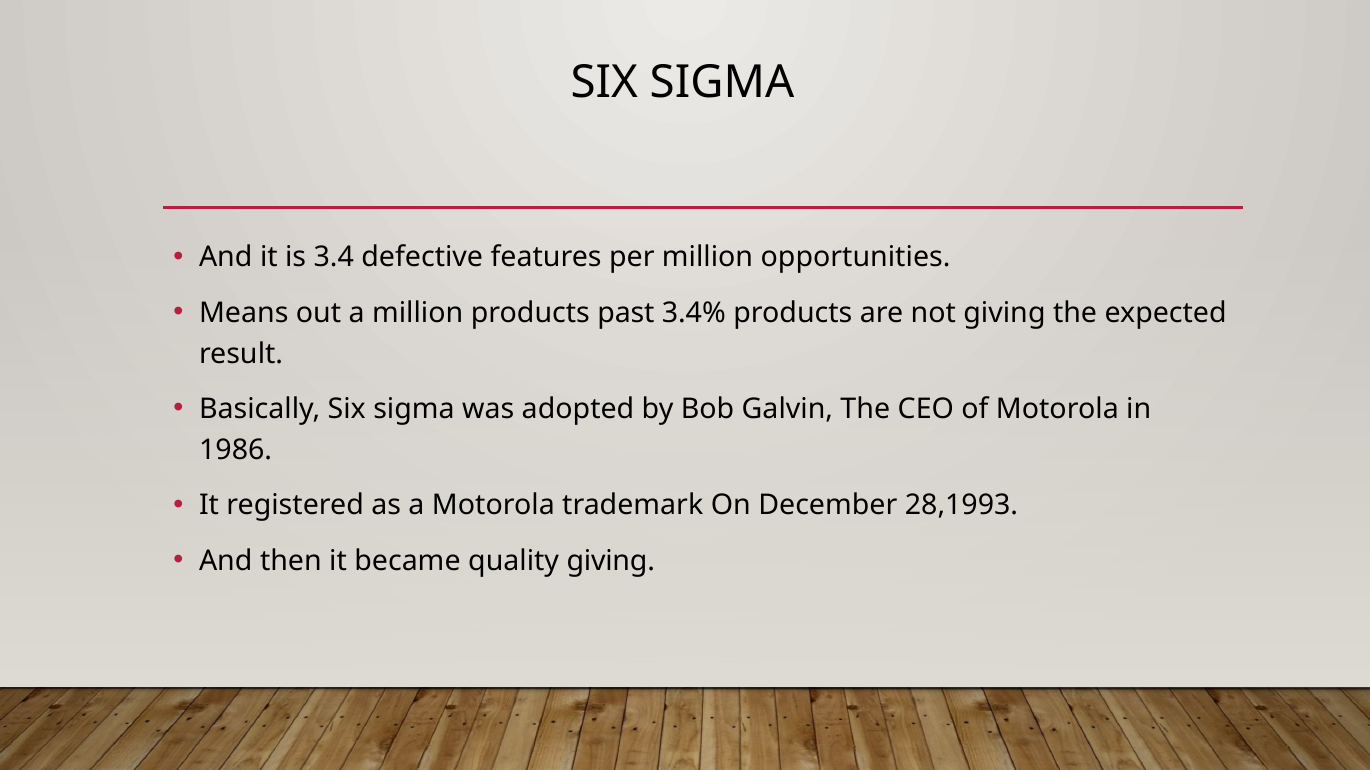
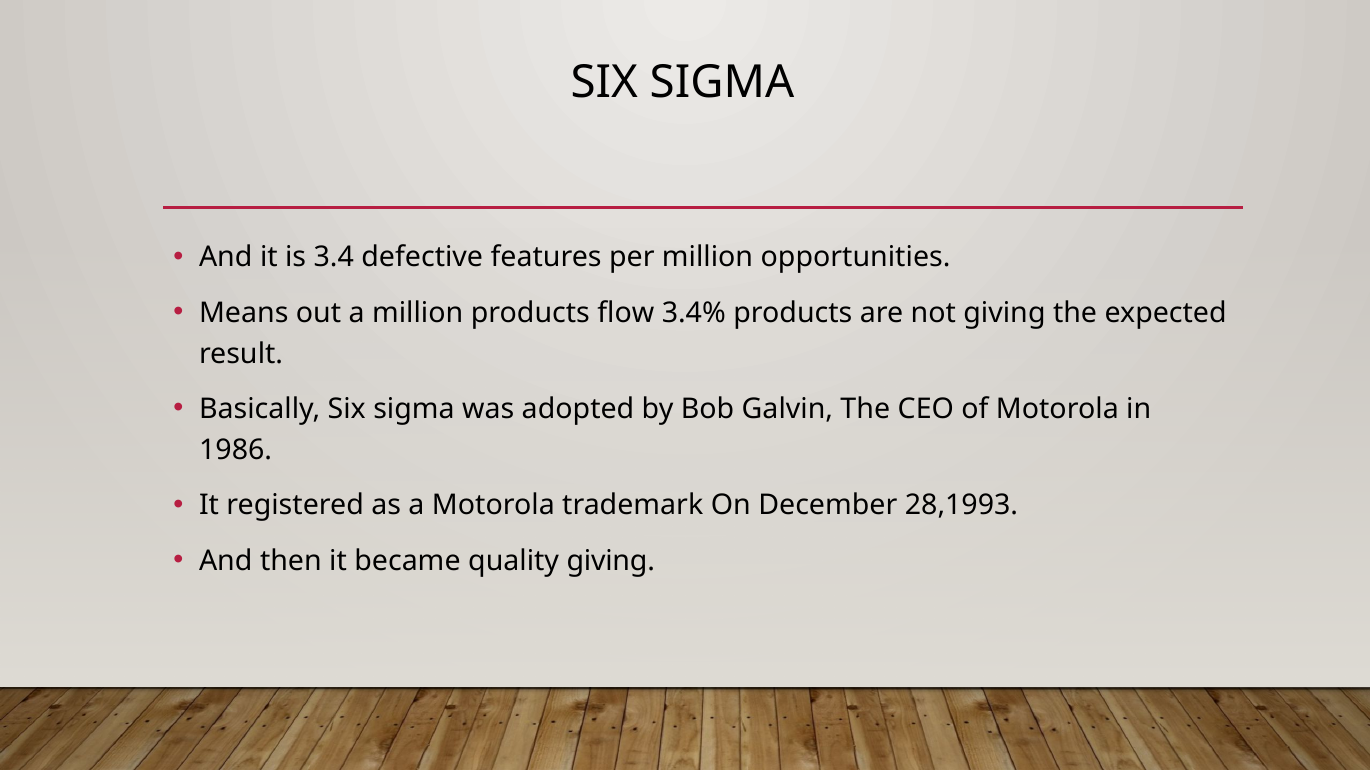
past: past -> flow
